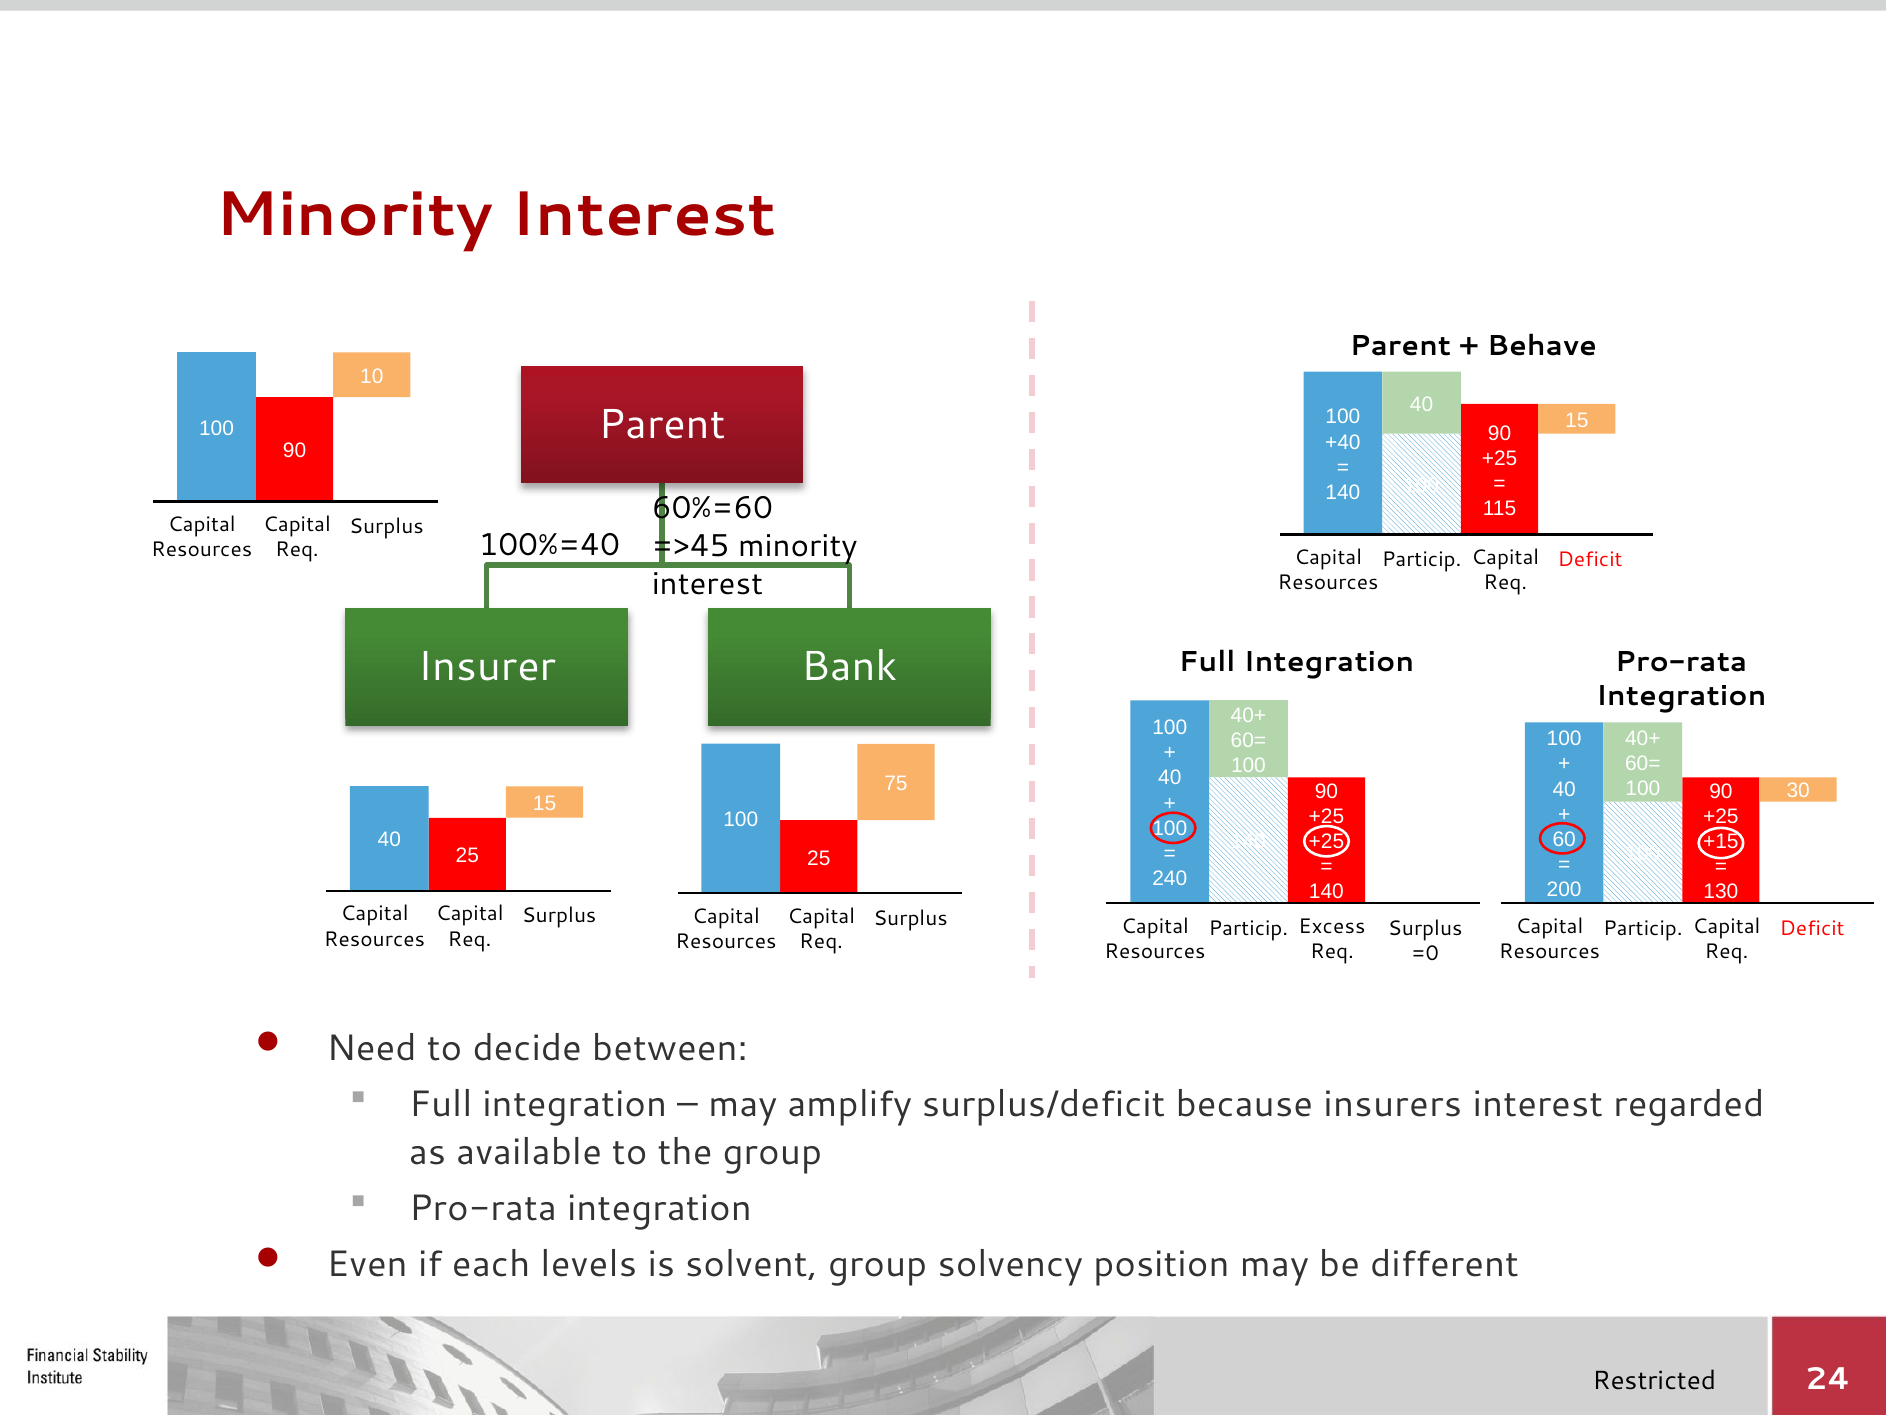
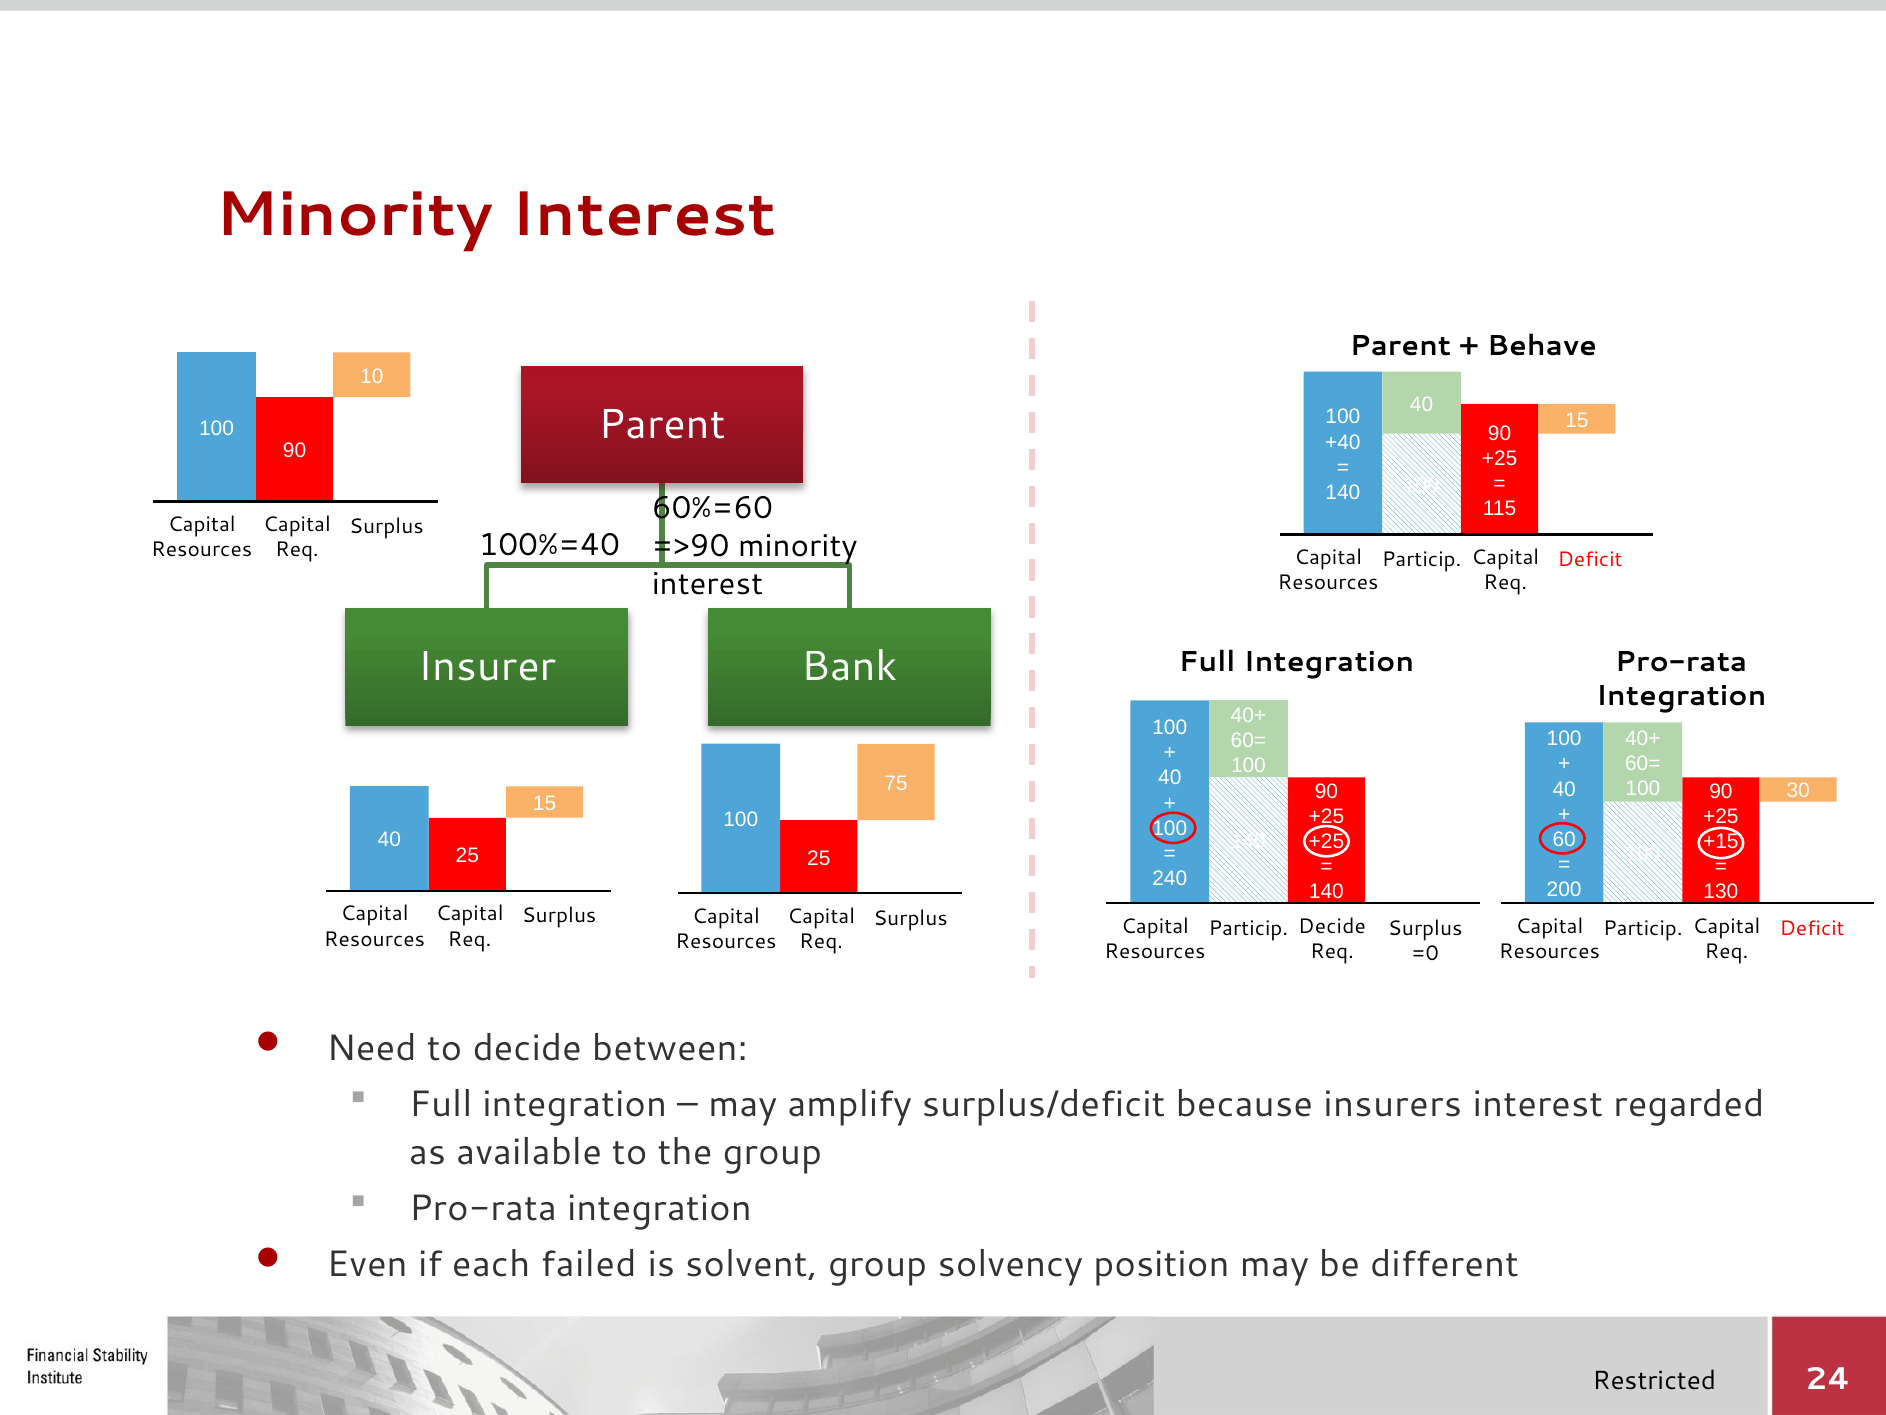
=>45: =>45 -> =>90
Excess at (1332, 926): Excess -> Decide
levels: levels -> failed
